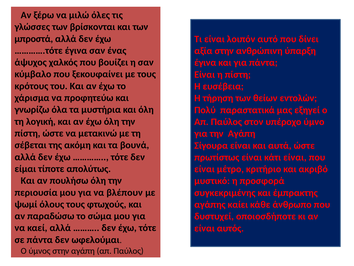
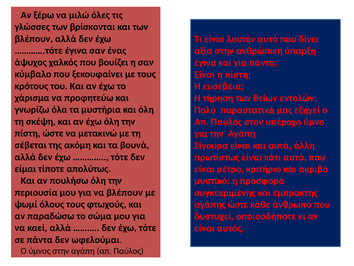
μπροστά at (34, 39): μπροστά -> βλέπουν
λογική: λογική -> σκέψη
αυτά ώστε: ώστε -> άλλη
κάτι είναι: είναι -> αυτό
αγάπης καίει: καίει -> ώστε
